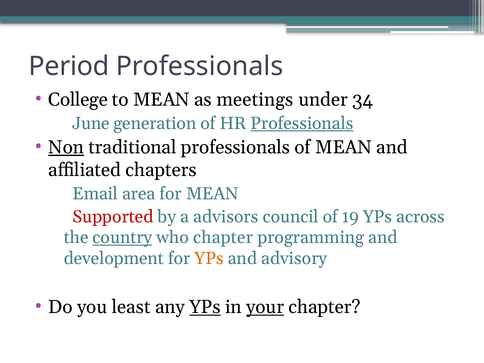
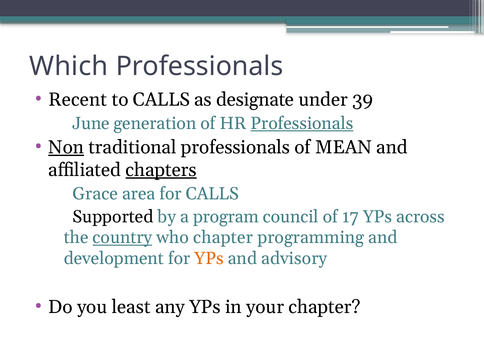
Period: Period -> Which
College: College -> Recent
to MEAN: MEAN -> CALLS
meetings: meetings -> designate
34: 34 -> 39
chapters underline: none -> present
Email: Email -> Grace
for MEAN: MEAN -> CALLS
Supported colour: red -> black
advisors: advisors -> program
19: 19 -> 17
YPs at (205, 307) underline: present -> none
your underline: present -> none
